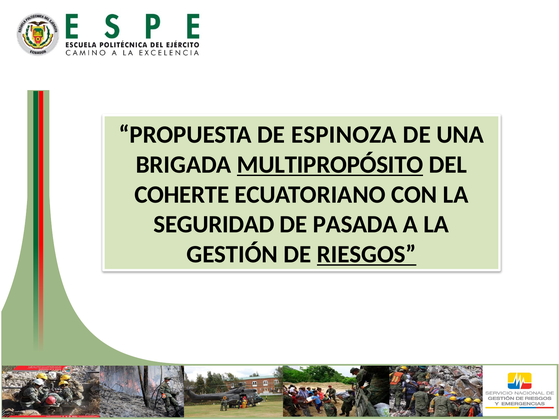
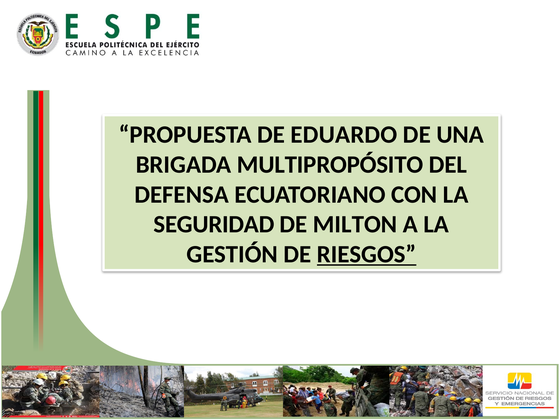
ESPINOZA: ESPINOZA -> EDUARDO
MULTIPROPÓSITO underline: present -> none
COHERTE: COHERTE -> DEFENSA
PASADA: PASADA -> MILTON
